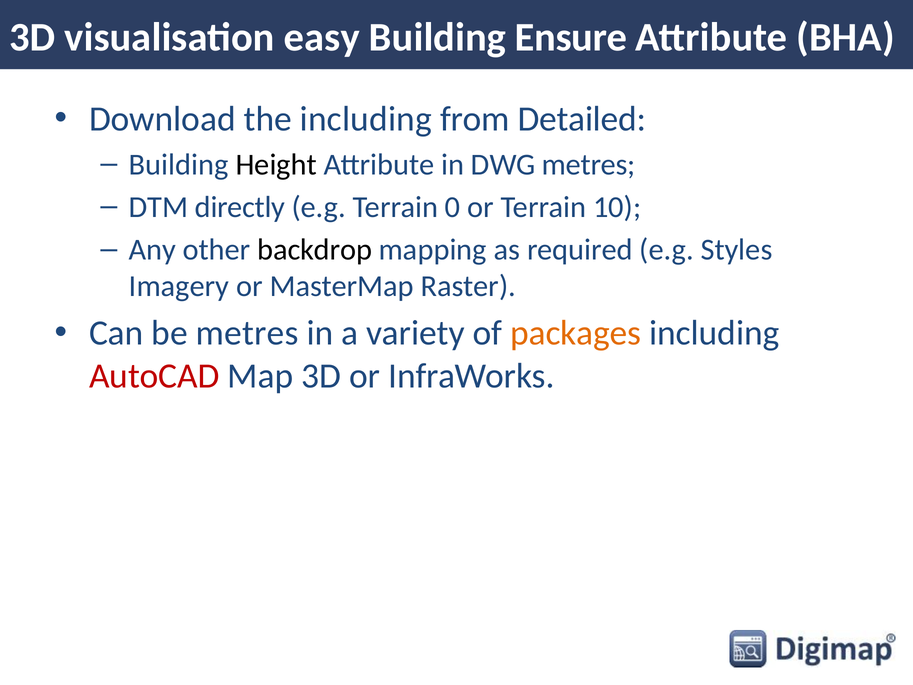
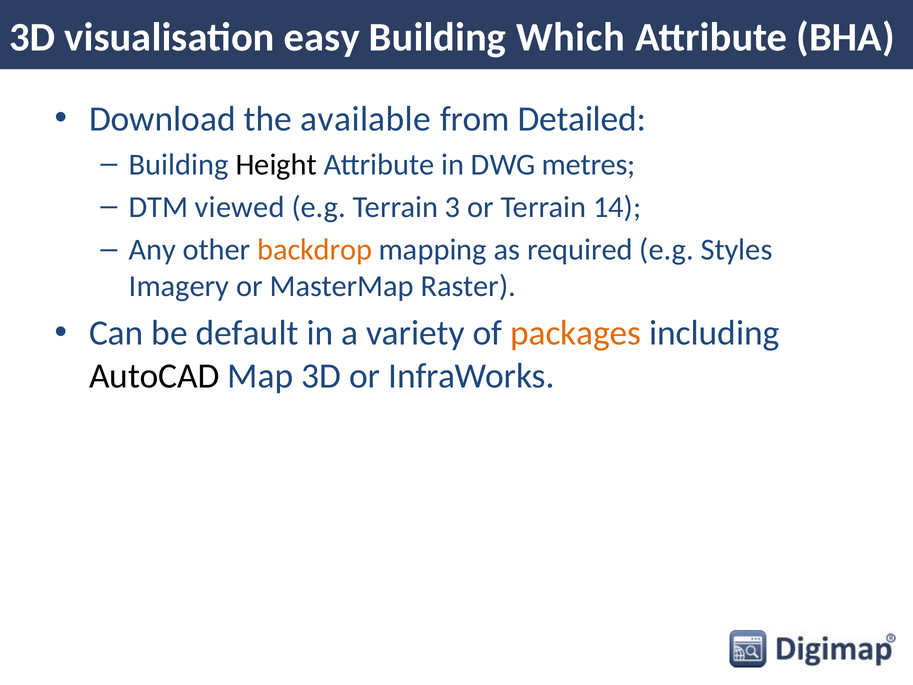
Ensure: Ensure -> Which
the including: including -> available
directly: directly -> viewed
0: 0 -> 3
10: 10 -> 14
backdrop colour: black -> orange
be metres: metres -> default
AutoCAD colour: red -> black
